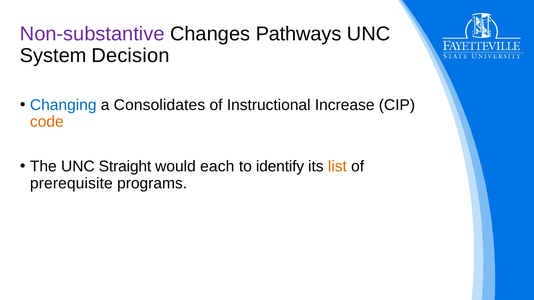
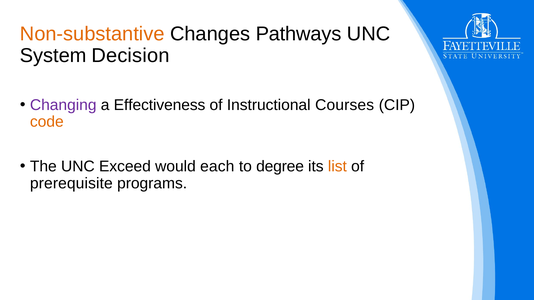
Non-substantive colour: purple -> orange
Changing colour: blue -> purple
Consolidates: Consolidates -> Effectiveness
Increase: Increase -> Courses
Straight: Straight -> Exceed
identify: identify -> degree
